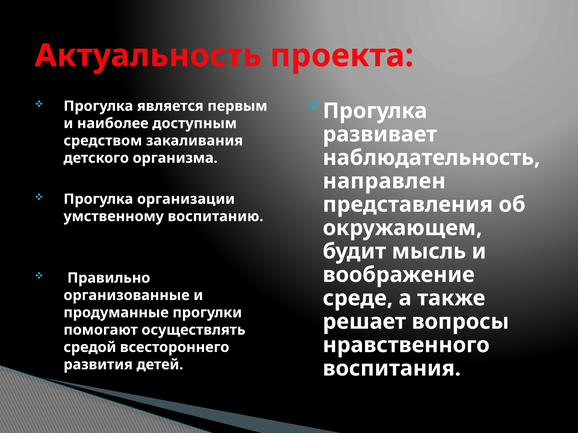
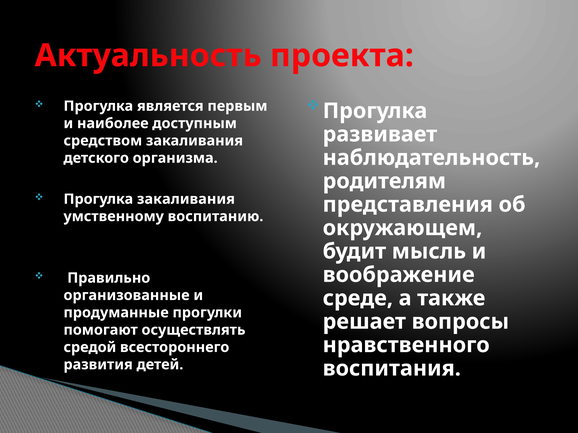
направлен: направлен -> родителям
Прогулка организации: организации -> закаливания
